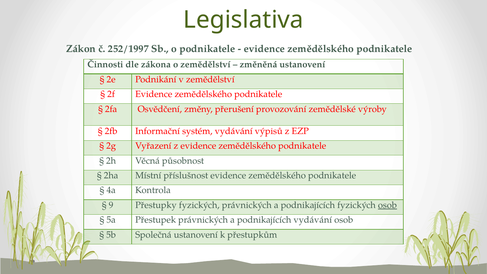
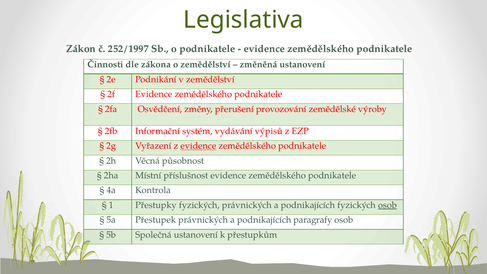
evidence at (198, 146) underline: none -> present
9: 9 -> 1
podnikajících vydávání: vydávání -> paragrafy
